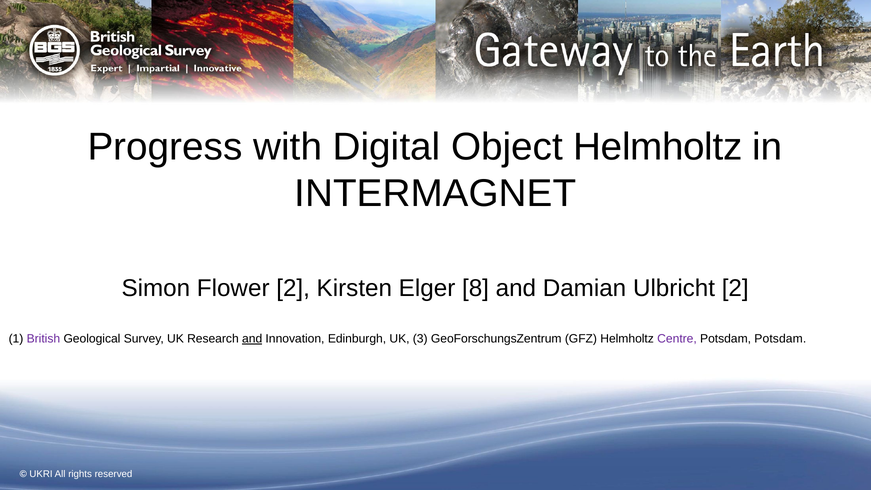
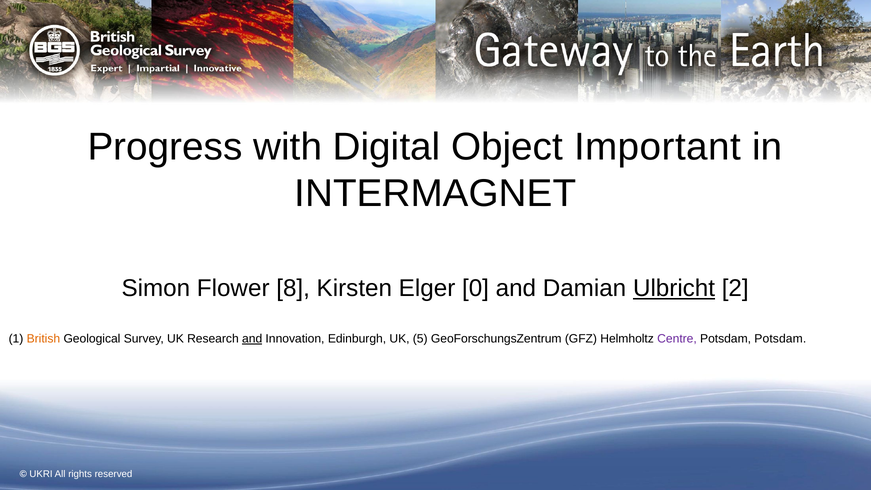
Object Helmholtz: Helmholtz -> Important
Flower 2: 2 -> 8
8: 8 -> 0
Ulbricht underline: none -> present
British colour: purple -> orange
3: 3 -> 5
